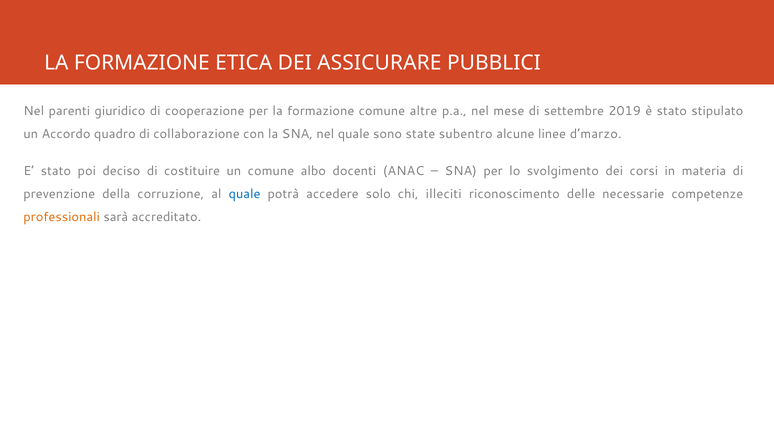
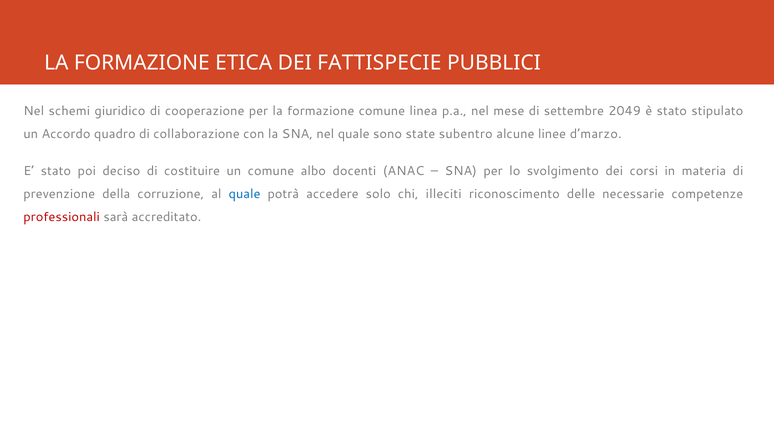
ASSICURARE: ASSICURARE -> FATTISPECIE
parenti: parenti -> schemi
altre: altre -> linea
2019: 2019 -> 2049
professionali colour: orange -> red
